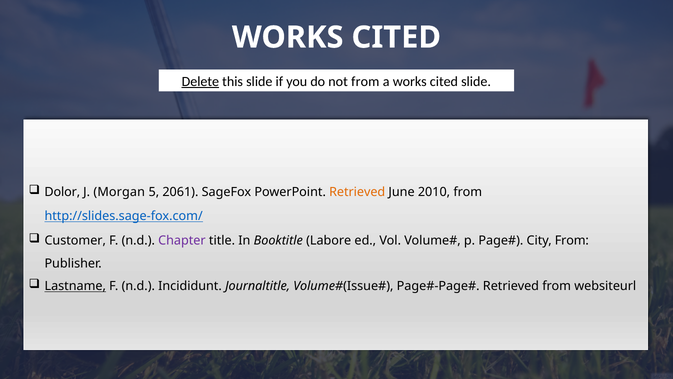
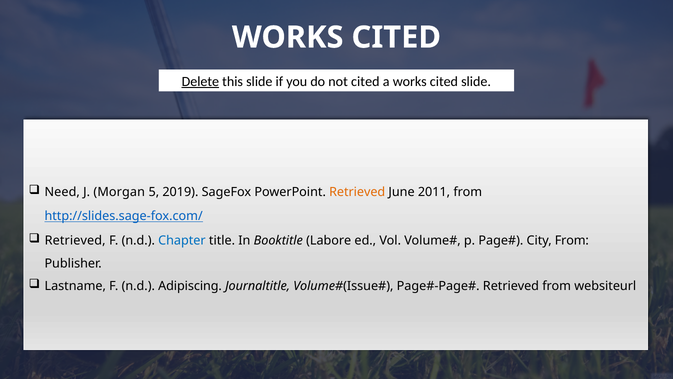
not from: from -> cited
Dolor: Dolor -> Need
2061: 2061 -> 2019
2010: 2010 -> 2011
Customer at (75, 241): Customer -> Retrieved
Chapter colour: purple -> blue
Lastname underline: present -> none
Incididunt: Incididunt -> Adipiscing
